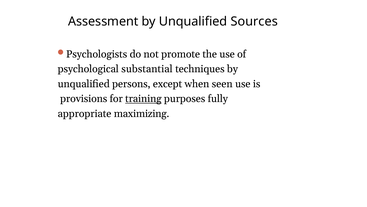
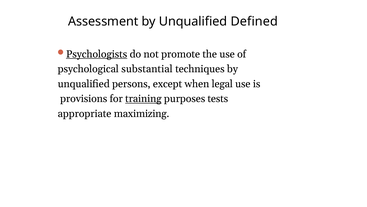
Sources: Sources -> Defined
Psychologists underline: none -> present
seen: seen -> legal
fully: fully -> tests
